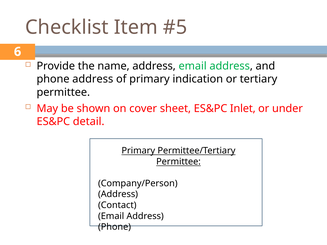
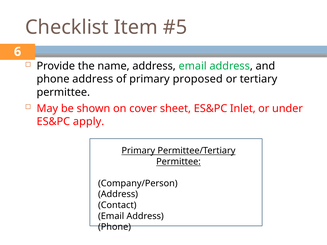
indication: indication -> proposed
detail: detail -> apply
